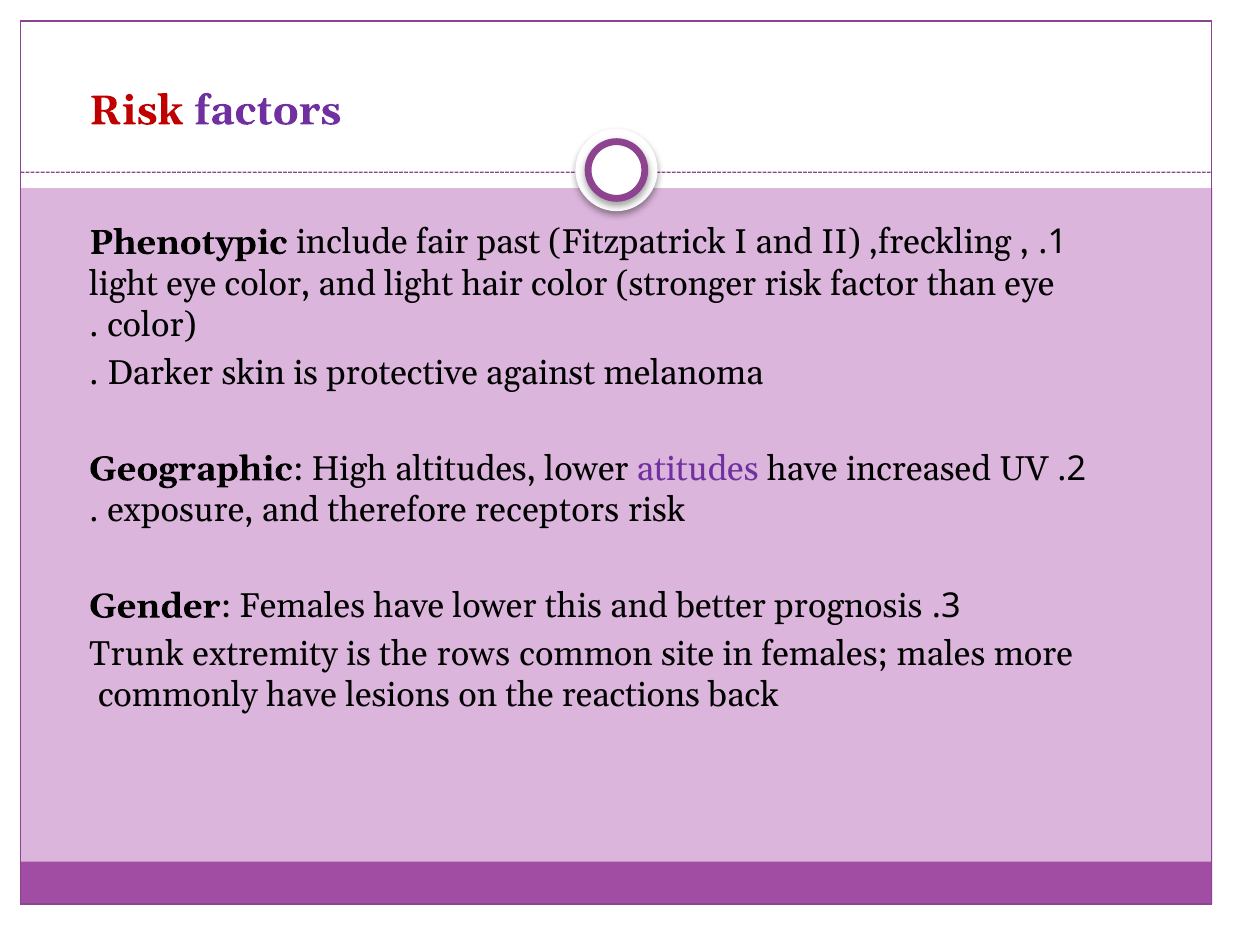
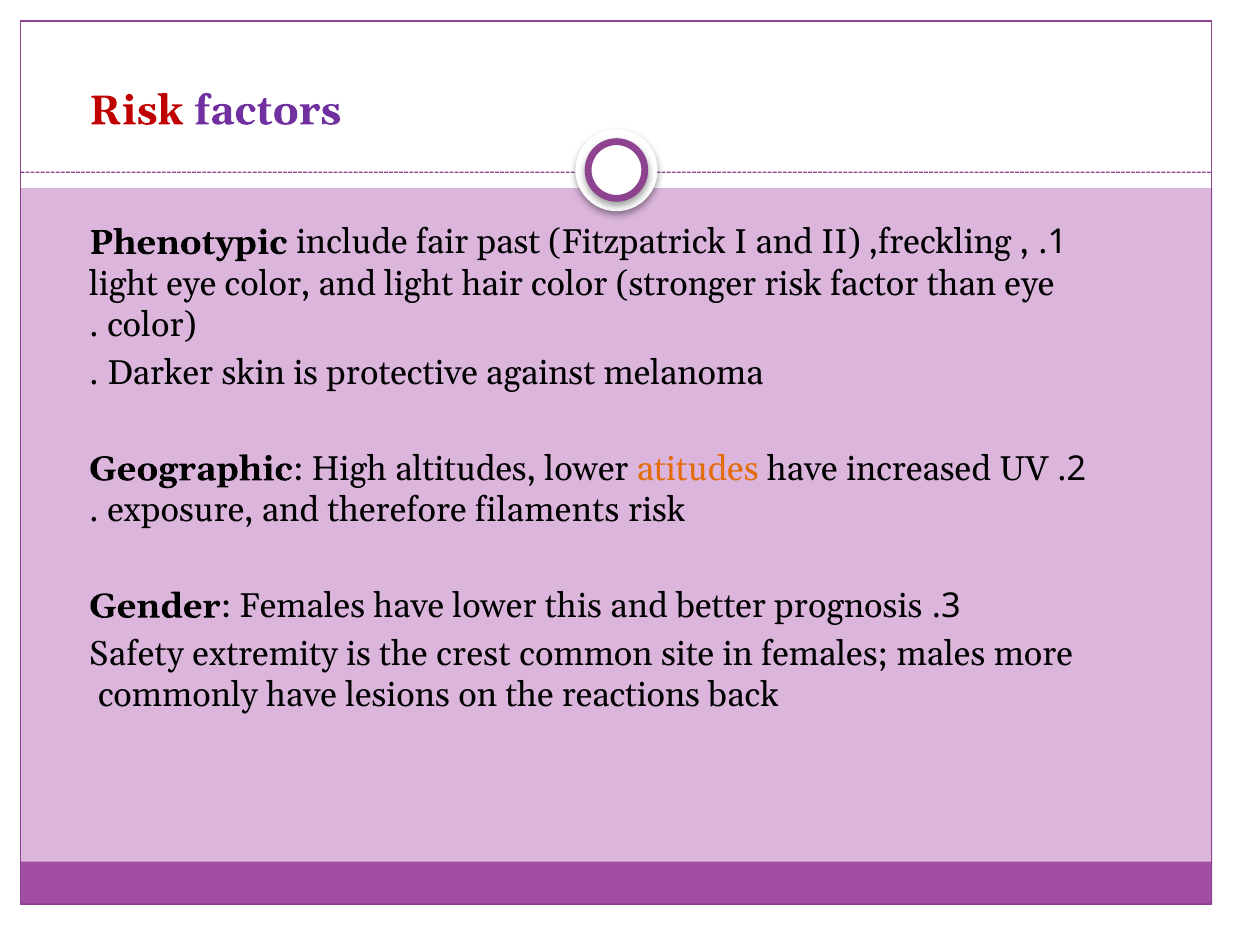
atitudes colour: purple -> orange
receptors: receptors -> filaments
Trunk: Trunk -> Safety
rows: rows -> crest
